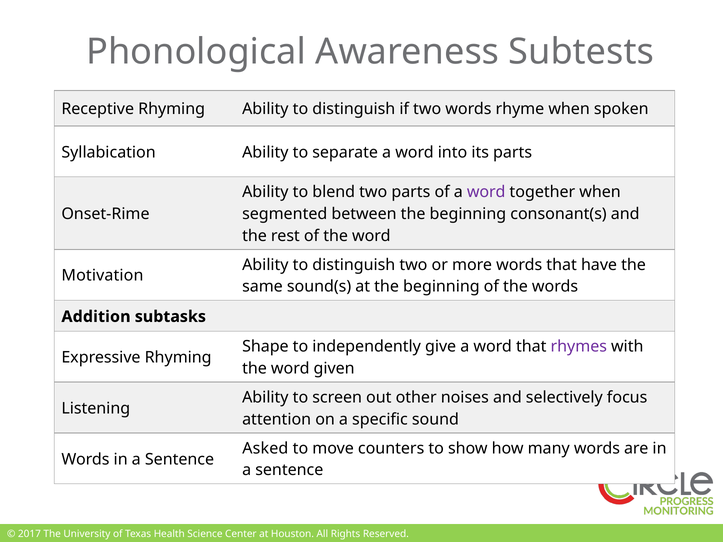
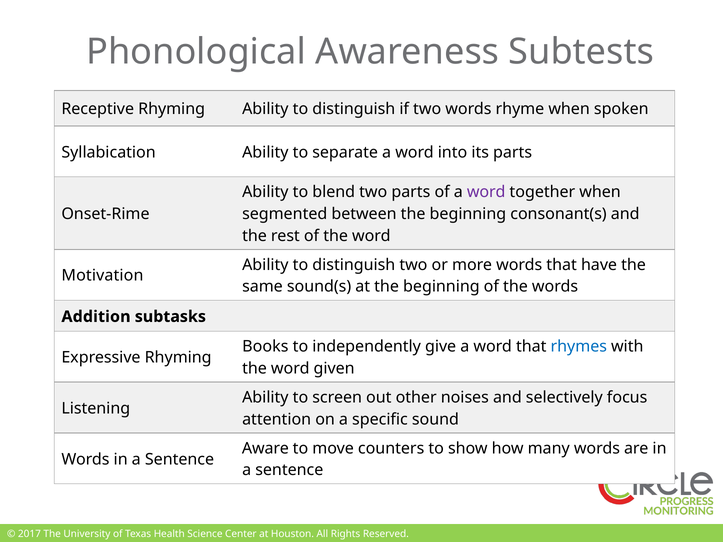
Shape: Shape -> Books
rhymes colour: purple -> blue
Asked: Asked -> Aware
